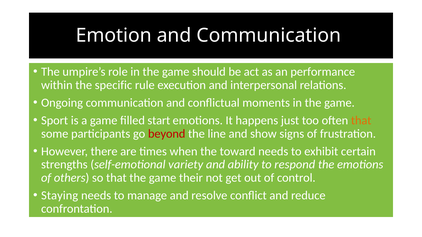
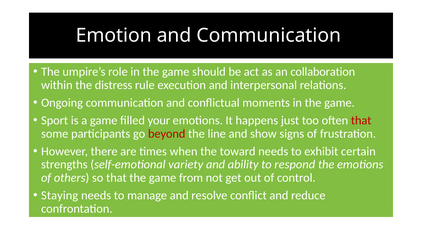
performance: performance -> collaboration
specific: specific -> distress
start: start -> your
that at (361, 121) colour: orange -> red
their: their -> from
